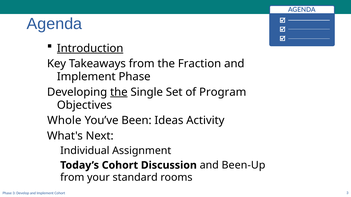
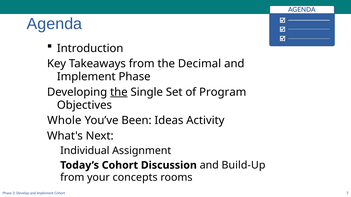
Introduction underline: present -> none
Fraction: Fraction -> Decimal
Been-Up: Been-Up -> Build-Up
standard: standard -> concepts
